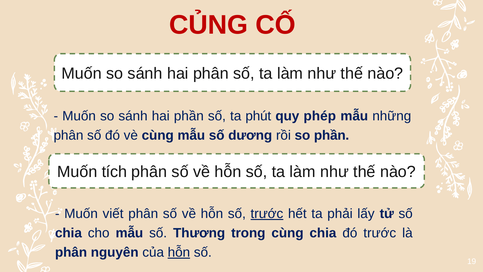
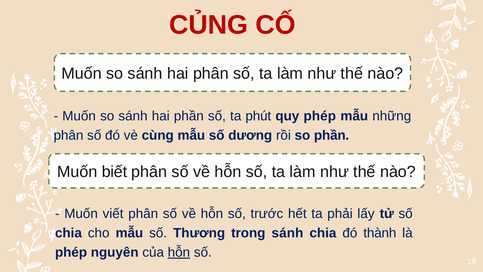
tích: tích -> biết
trước at (267, 213) underline: present -> none
trong cùng: cùng -> sánh
đó trước: trước -> thành
phân at (71, 252): phân -> phép
